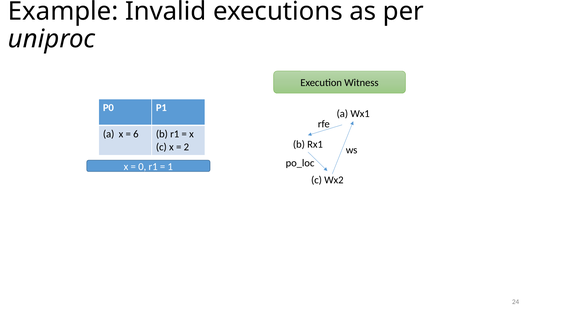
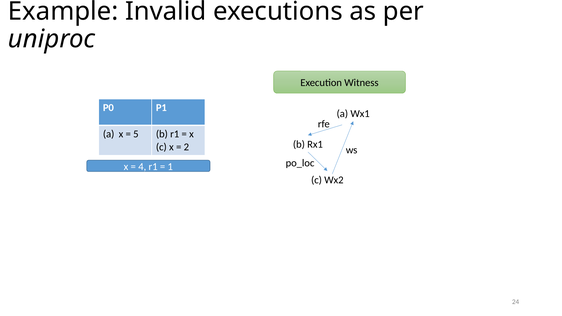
6: 6 -> 5
0: 0 -> 4
